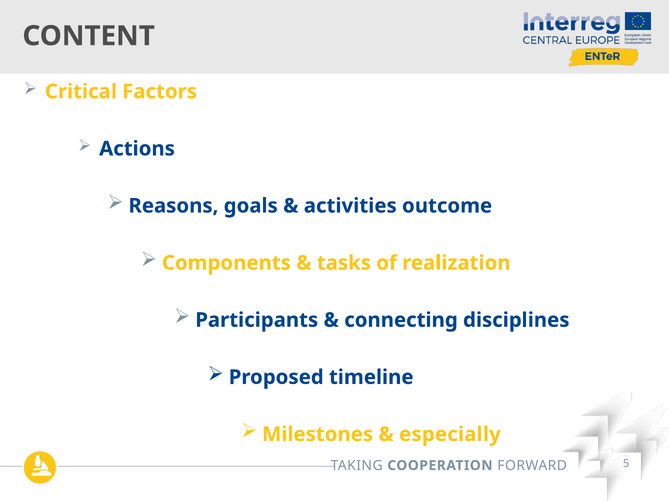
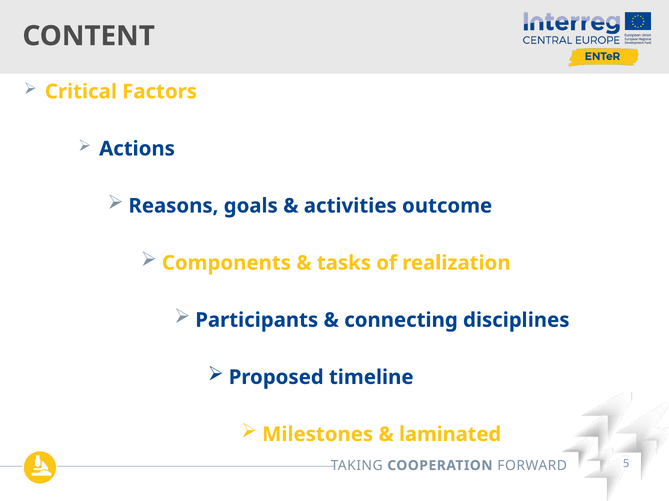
especially: especially -> laminated
